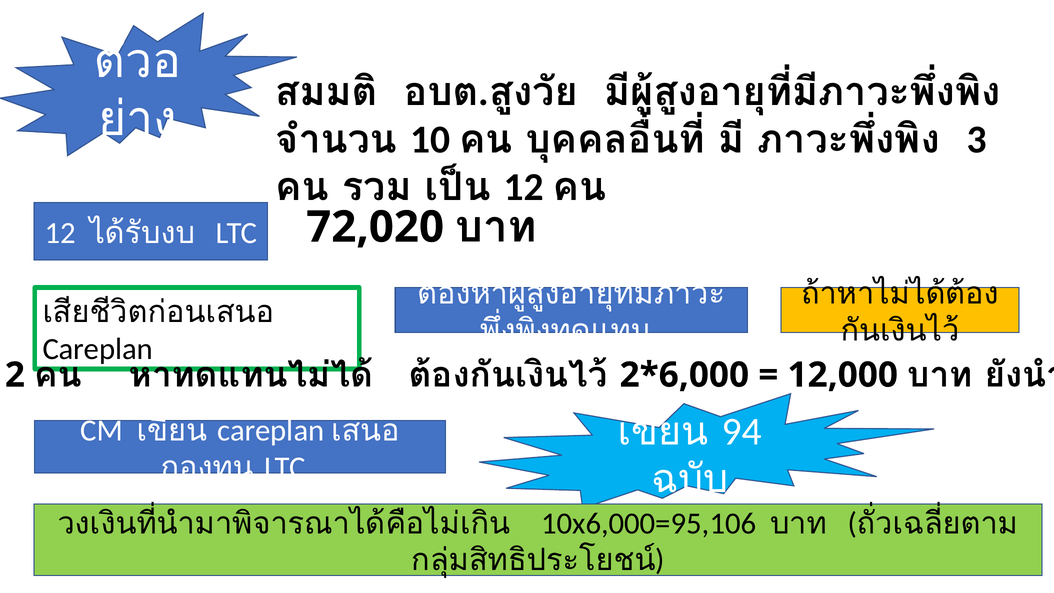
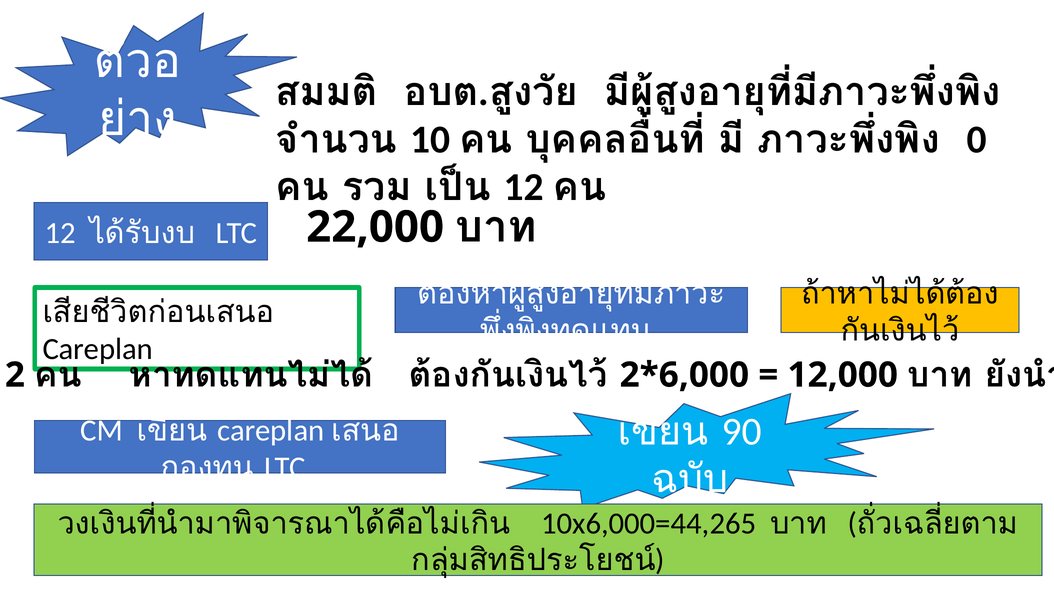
3: 3 -> 0
72,020: 72,020 -> 22,000
94: 94 -> 90
10x6,000=95,106: 10x6,000=95,106 -> 10x6,000=44,265
